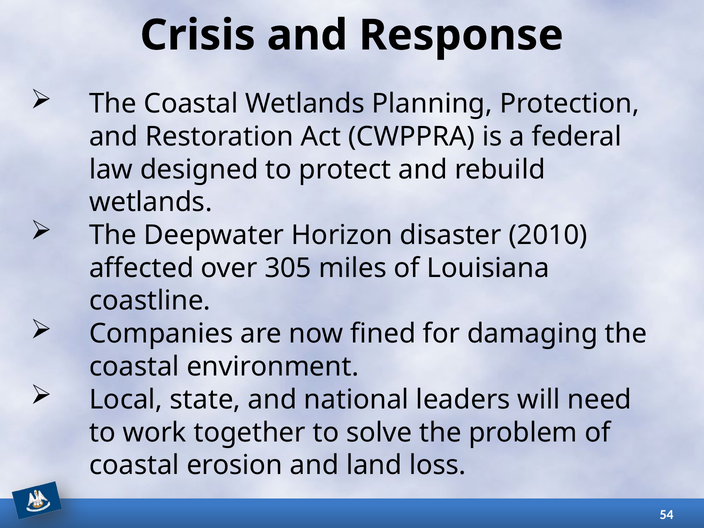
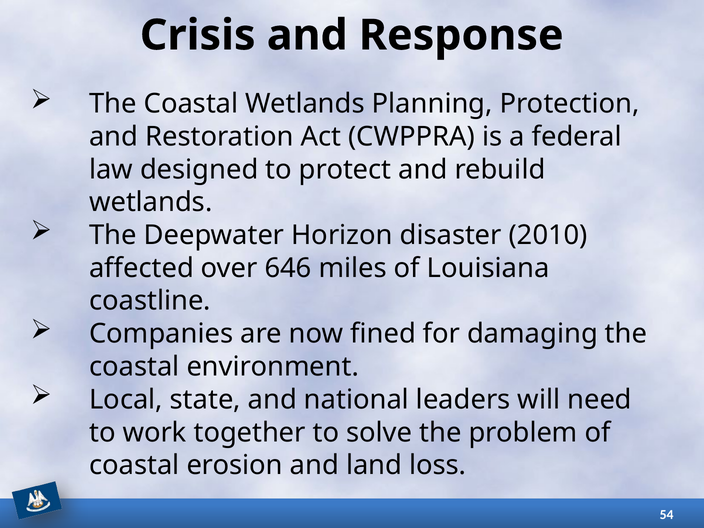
305: 305 -> 646
